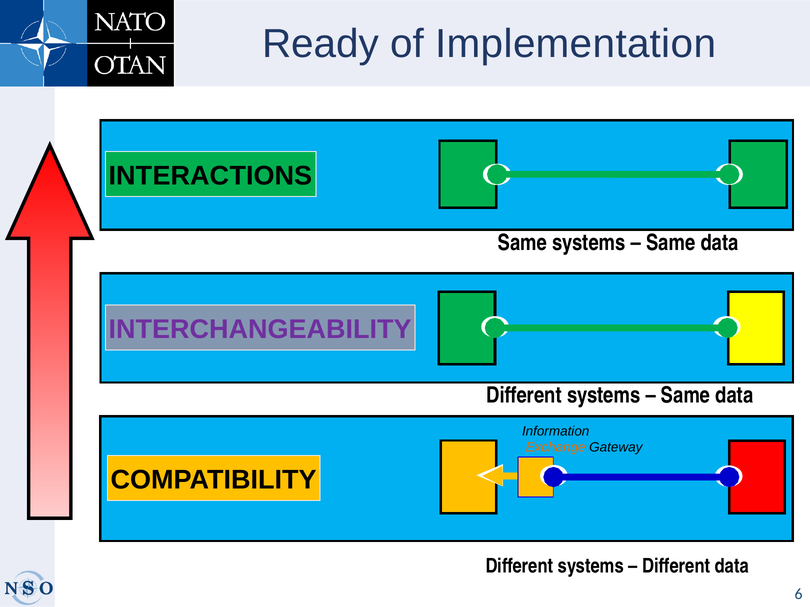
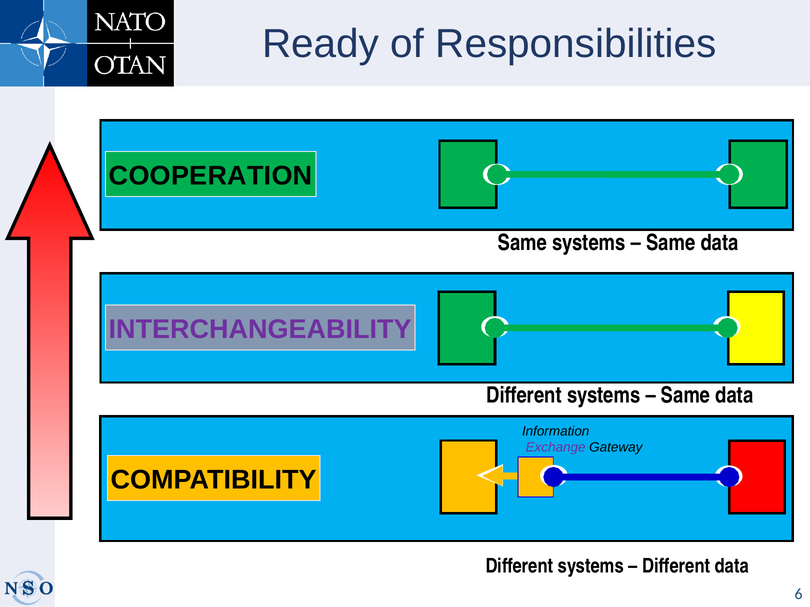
Implementation: Implementation -> Responsibilities
INTERACTIONS: INTERACTIONS -> COOPERATION
Exchange colour: orange -> purple
